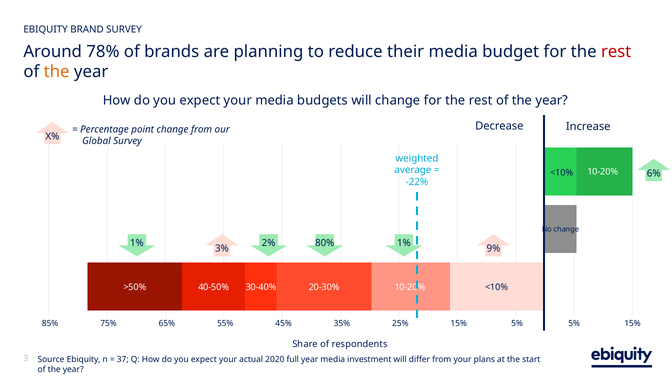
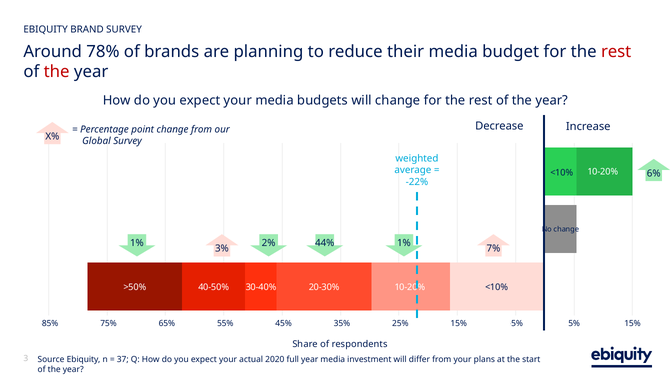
the at (57, 72) colour: orange -> red
80%: 80% -> 44%
9%: 9% -> 7%
